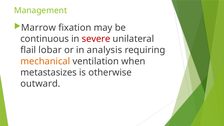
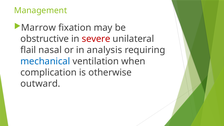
continuous: continuous -> obstructive
lobar: lobar -> nasal
mechanical colour: orange -> blue
metastasizes: metastasizes -> complication
